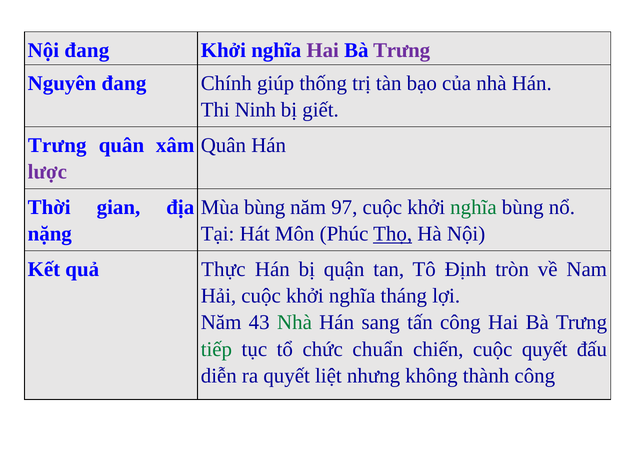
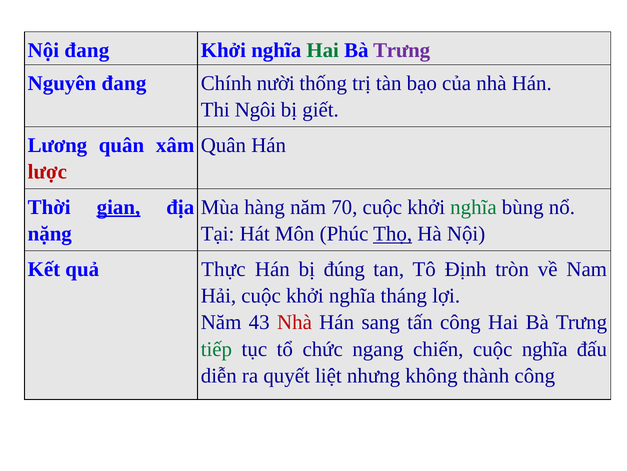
Hai at (323, 50) colour: purple -> green
giúp: giúp -> nười
Ninh: Ninh -> Ngôi
Trưng at (57, 145): Trưng -> Lương
lược colour: purple -> red
gian underline: none -> present
Mùa bùng: bùng -> hàng
97: 97 -> 70
quận: quận -> đúng
Nhà at (294, 322) colour: green -> red
chuẩn: chuẩn -> ngang
cuộc quyết: quyết -> nghĩa
